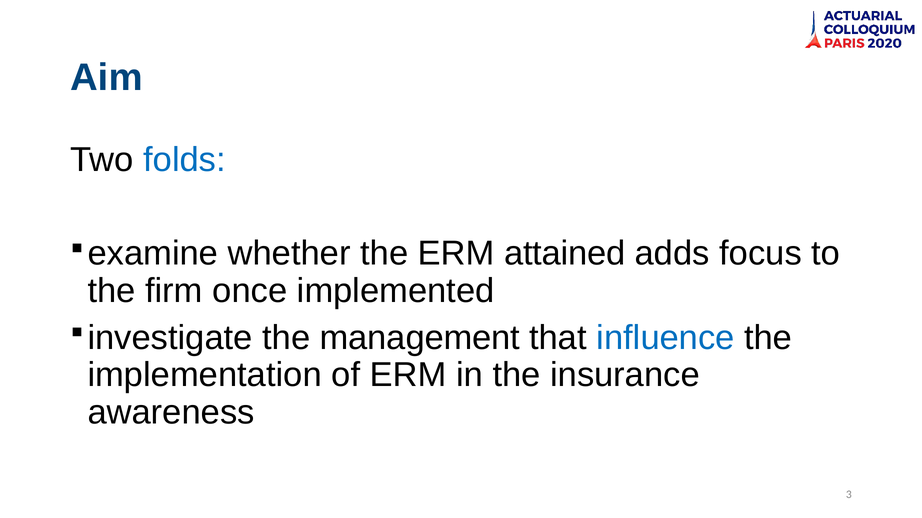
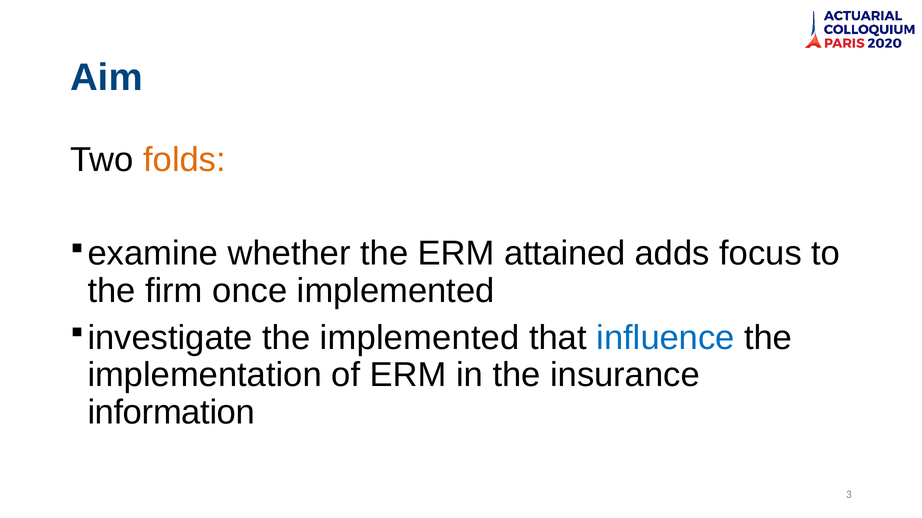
folds colour: blue -> orange
the management: management -> implemented
awareness: awareness -> information
